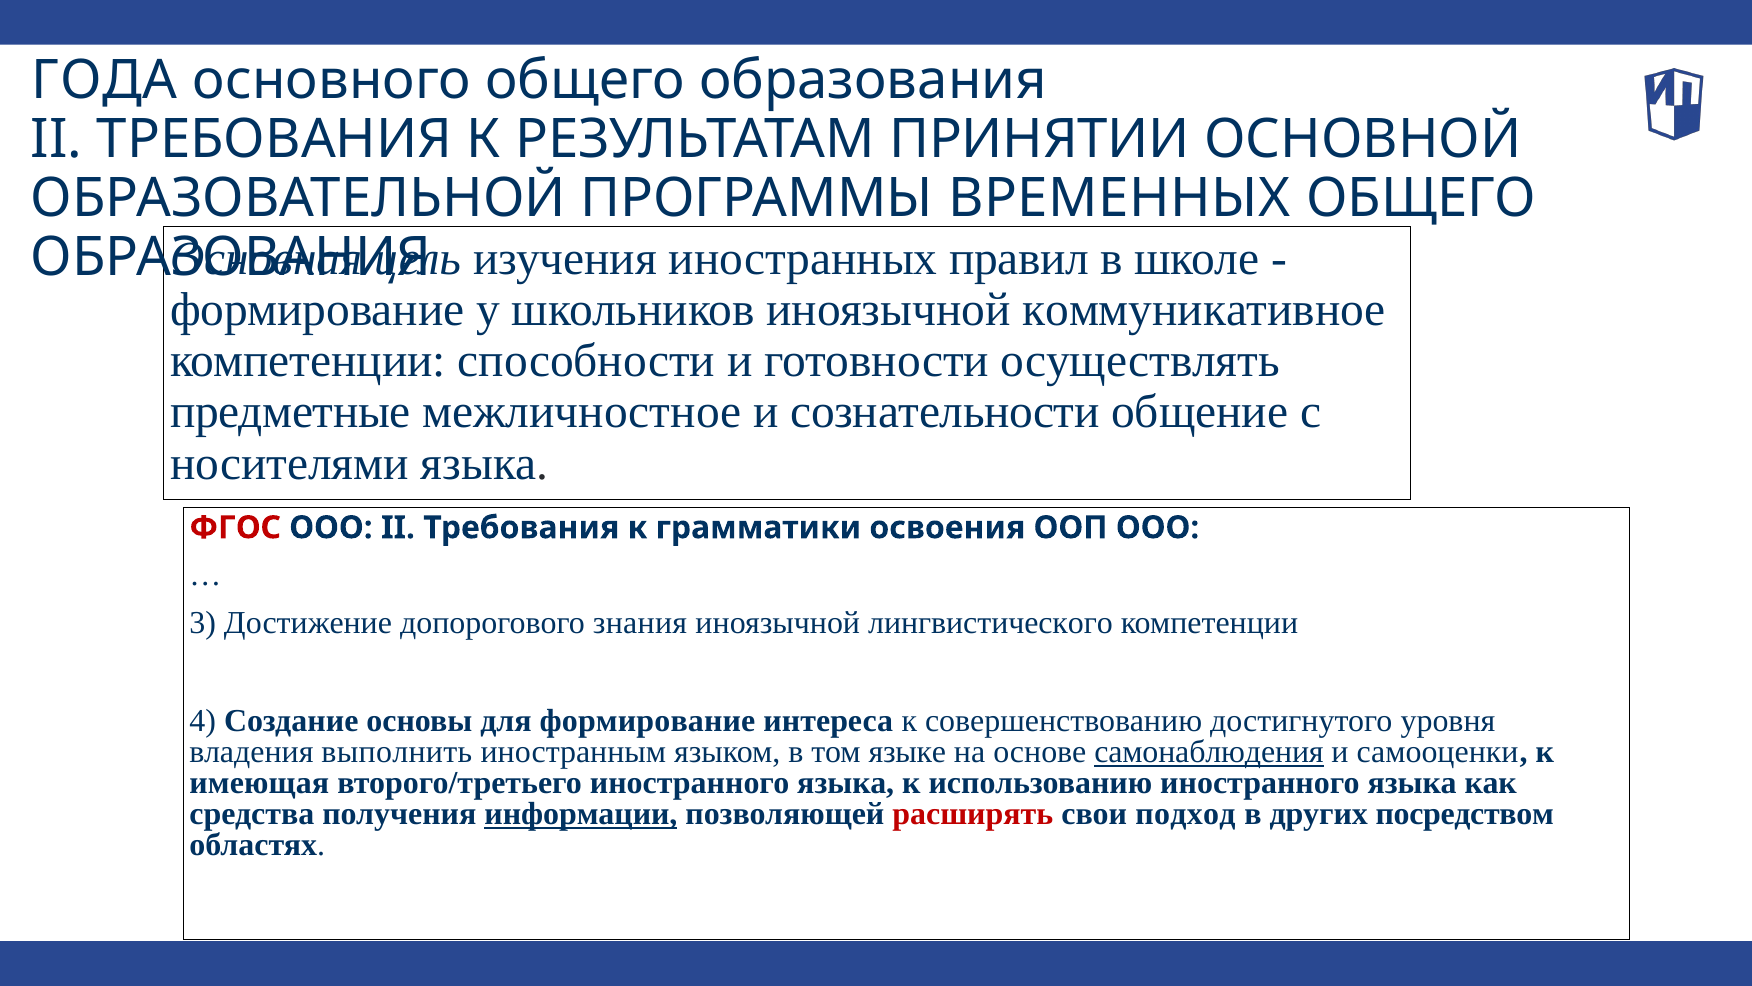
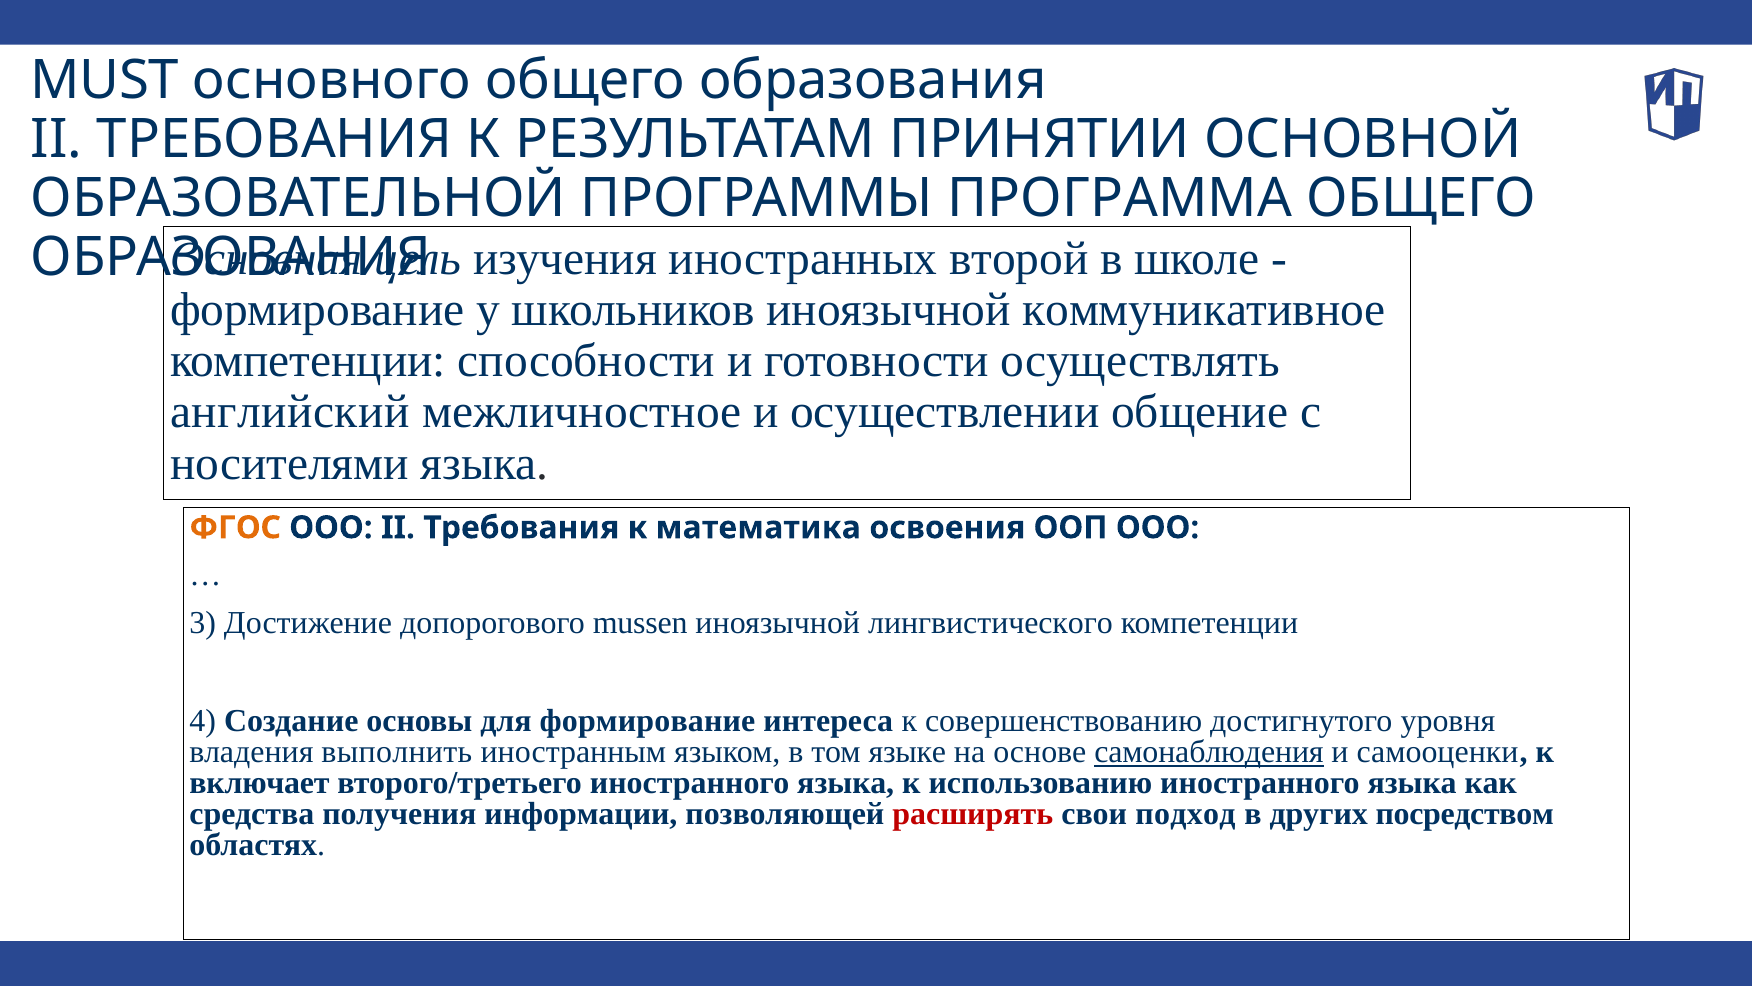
ГОДА: ГОДА -> MUST
ВРЕМЕННЫХ: ВРЕМЕННЫХ -> ПРОГРАММА
правил: правил -> второй
предметные: предметные -> английский
сознательности: сознательности -> осуществлении
ФГОС colour: red -> orange
грамматики: грамматики -> математика
знания: знания -> mussen
имеющая: имеющая -> включает
информации underline: present -> none
